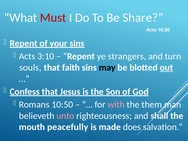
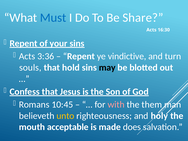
Must colour: red -> blue
3:10: 3:10 -> 3:36
strangers: strangers -> vindictive
faith: faith -> hold
out underline: present -> none
10:50: 10:50 -> 10:45
unto colour: pink -> yellow
shall: shall -> holy
peacefully: peacefully -> acceptable
